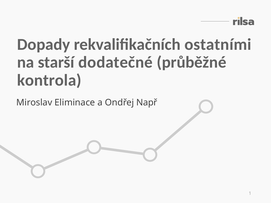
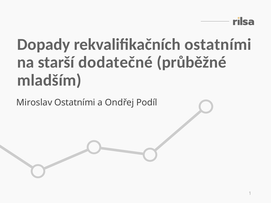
kontrola: kontrola -> mladším
Miroslav Eliminace: Eliminace -> Ostatními
Např: Např -> Podíl
